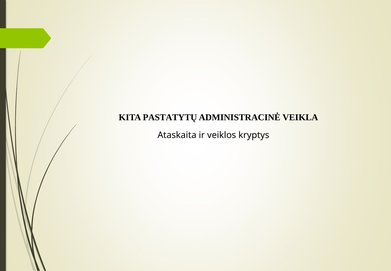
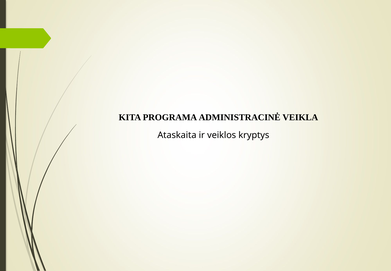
PASTATYTŲ: PASTATYTŲ -> PROGRAMA
